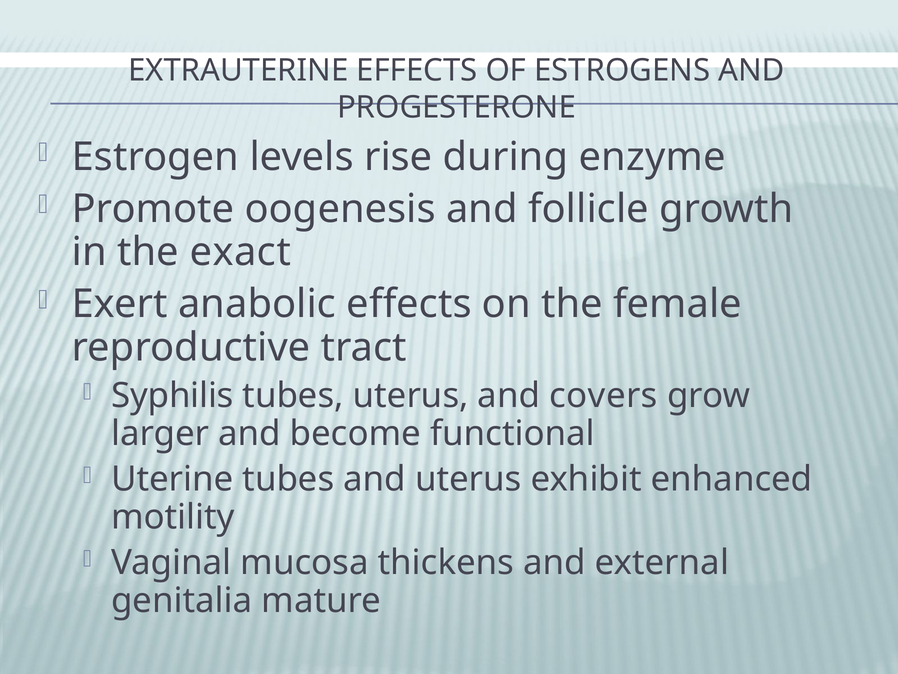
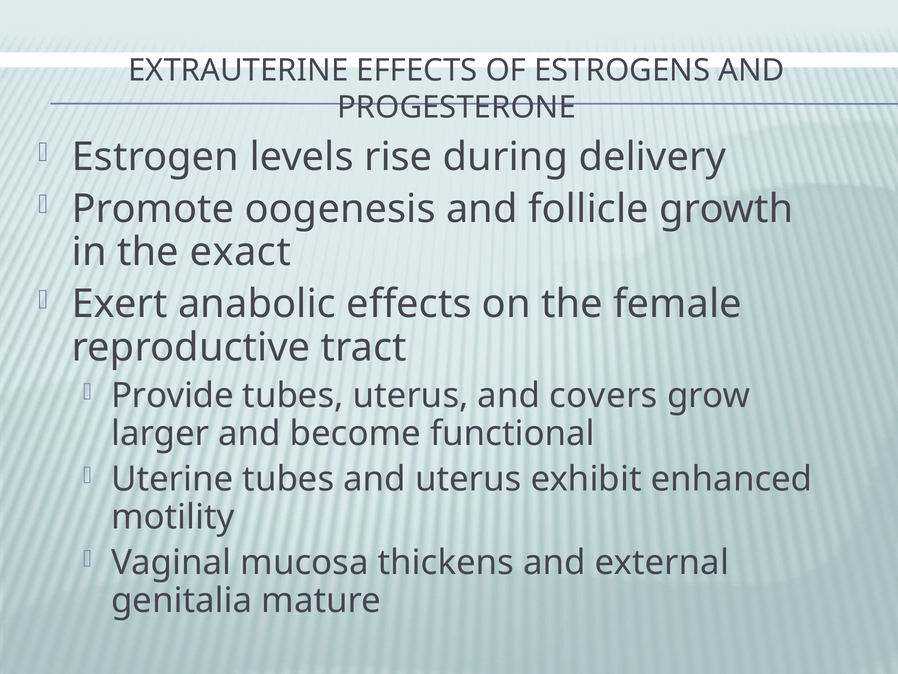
enzyme: enzyme -> delivery
Syphilis: Syphilis -> Provide
